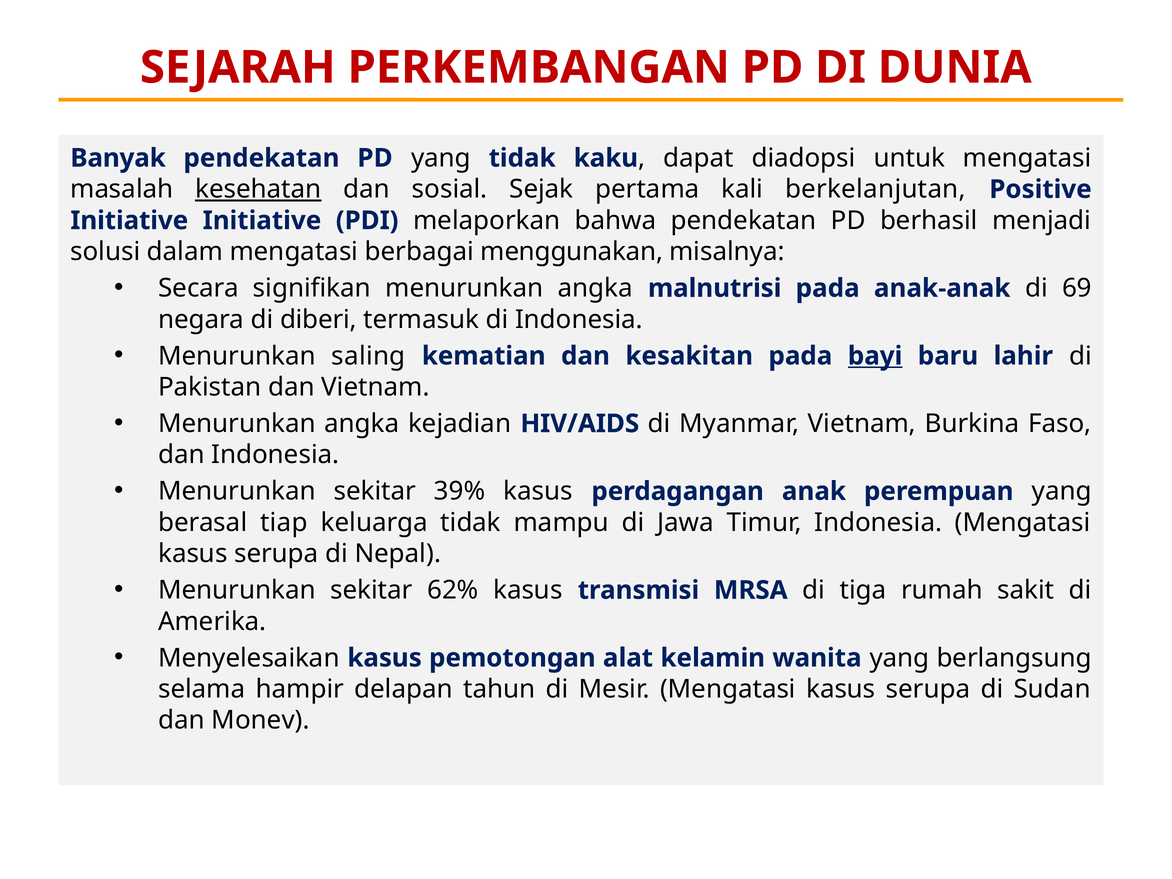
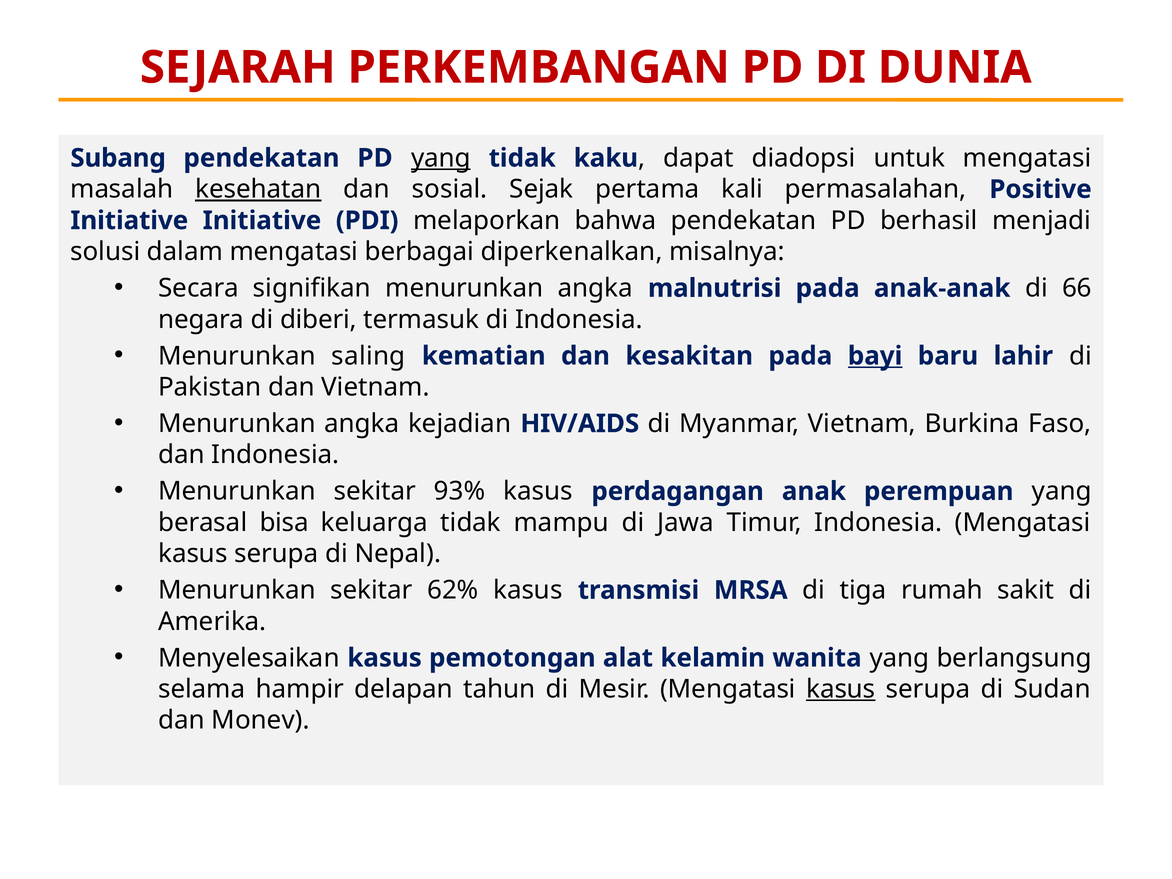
Banyak: Banyak -> Subang
yang at (441, 158) underline: none -> present
berkelanjutan: berkelanjutan -> permasalahan
menggunakan: menggunakan -> diperkenalkan
69: 69 -> 66
39%: 39% -> 93%
tiap: tiap -> bisa
kasus at (841, 689) underline: none -> present
